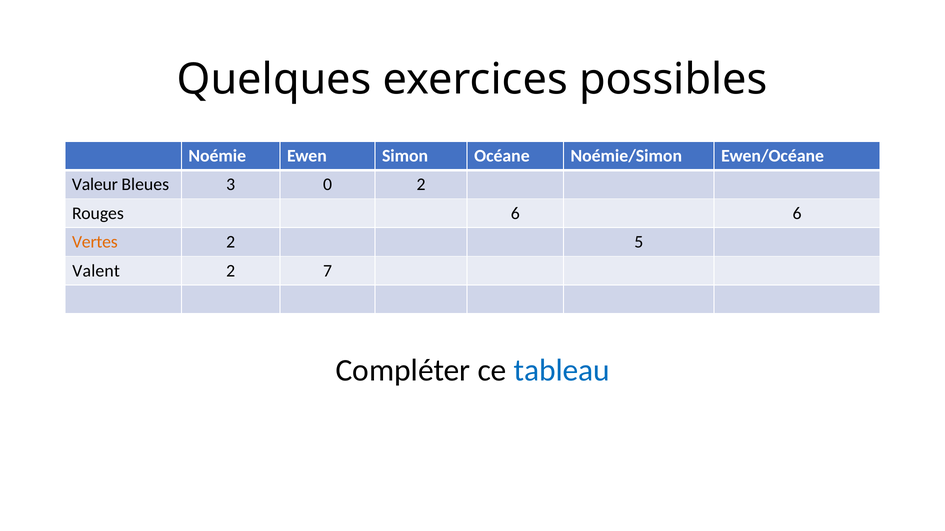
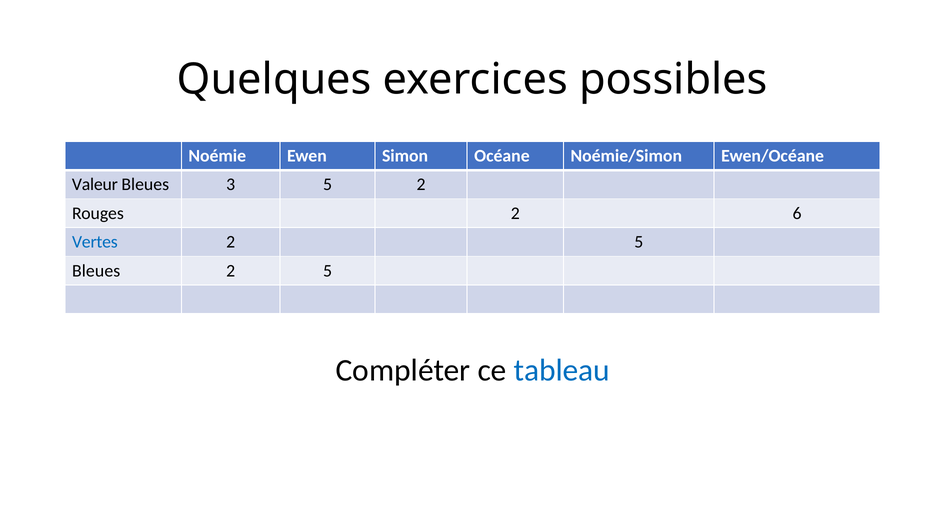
3 0: 0 -> 5
Rouges 6: 6 -> 2
Vertes colour: orange -> blue
Valent at (96, 271): Valent -> Bleues
7 at (327, 271): 7 -> 5
